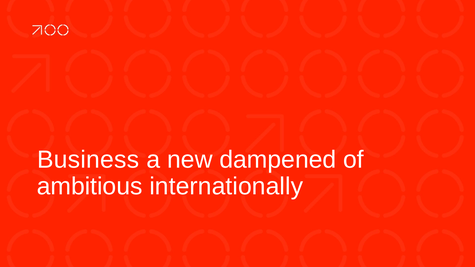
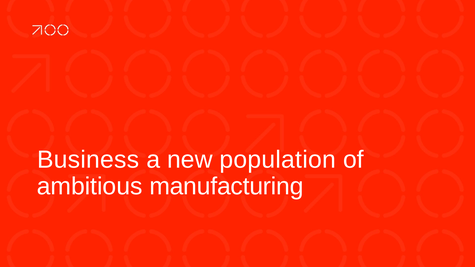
dampened: dampened -> population
internationally: internationally -> manufacturing
